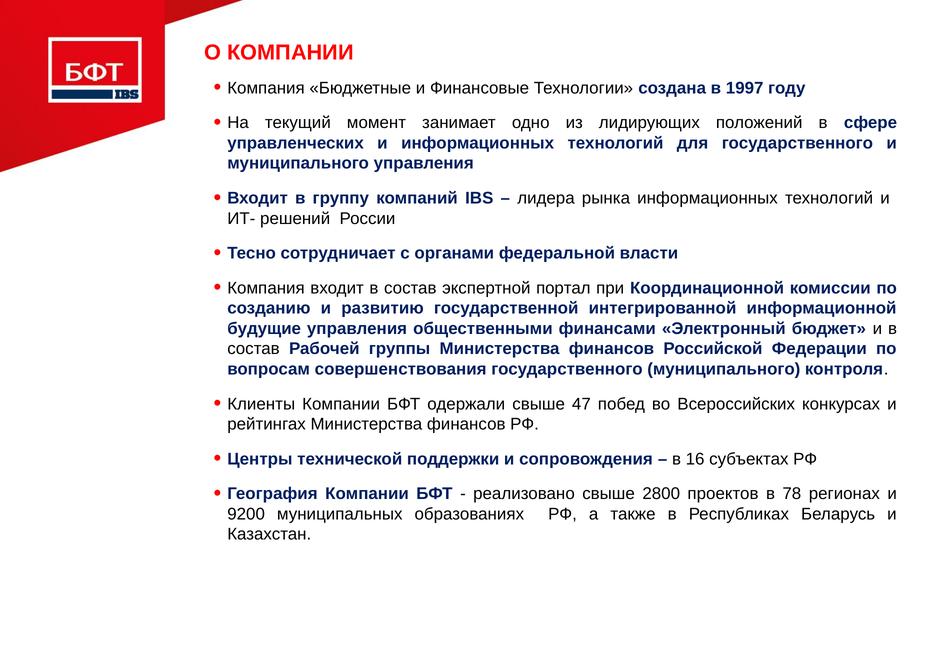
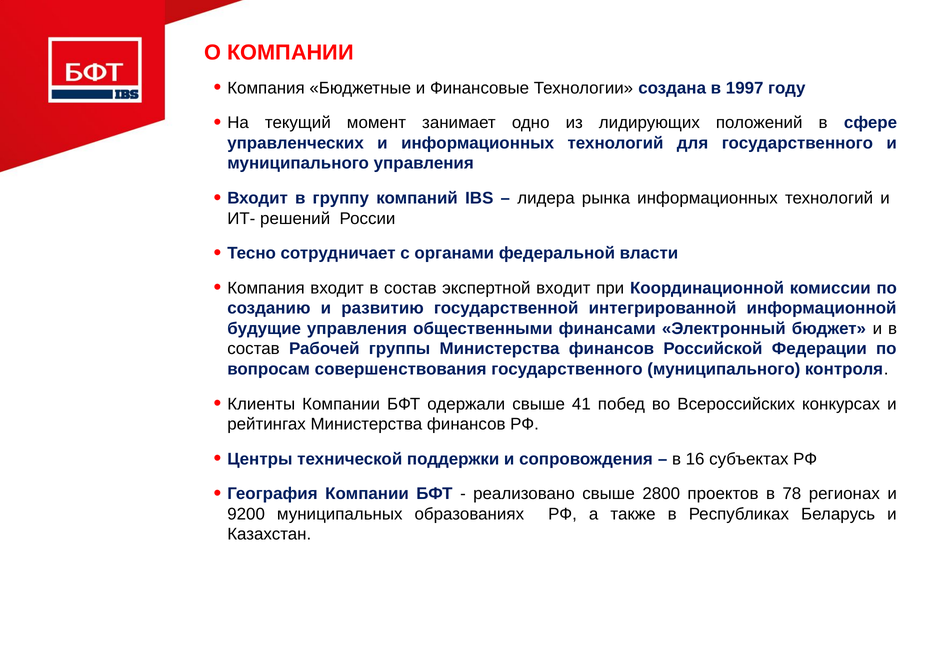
экспертной портал: портал -> входит
47: 47 -> 41
